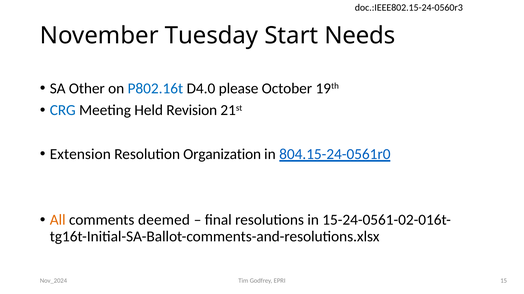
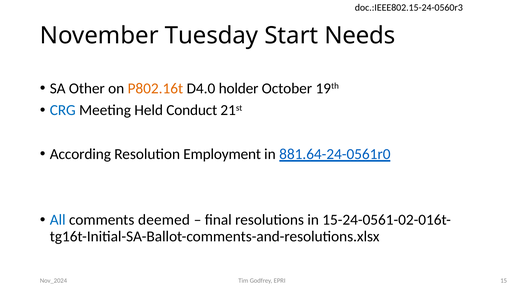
P802.16t colour: blue -> orange
please: please -> holder
Revision: Revision -> Conduct
Extension: Extension -> According
Organization: Organization -> Employment
804.15-24-0561r0: 804.15-24-0561r0 -> 881.64-24-0561r0
All colour: orange -> blue
